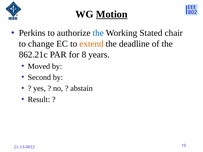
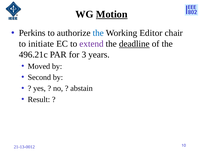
Stated: Stated -> Editor
change: change -> initiate
extend colour: orange -> purple
deadline underline: none -> present
862.21c: 862.21c -> 496.21c
8: 8 -> 3
